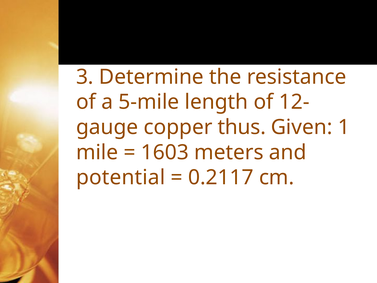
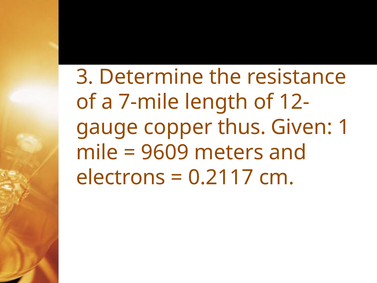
5-mile: 5-mile -> 7-mile
1603: 1603 -> 9609
potential: potential -> electrons
